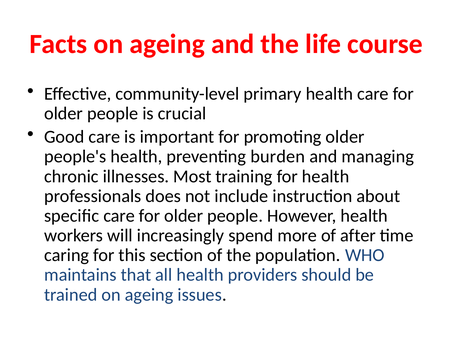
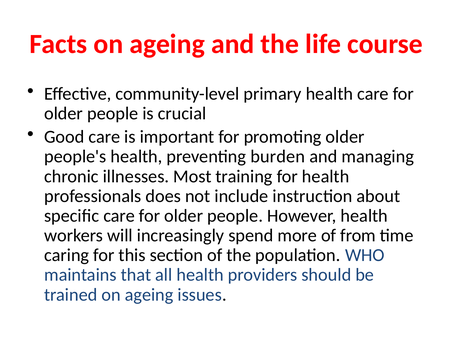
after: after -> from
